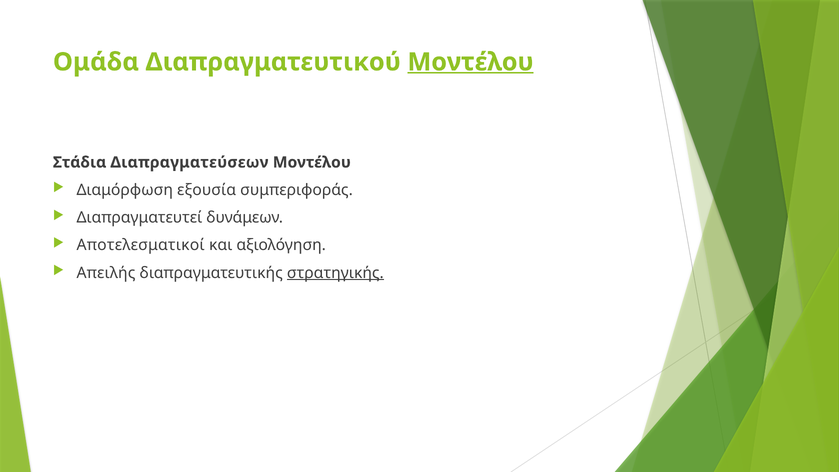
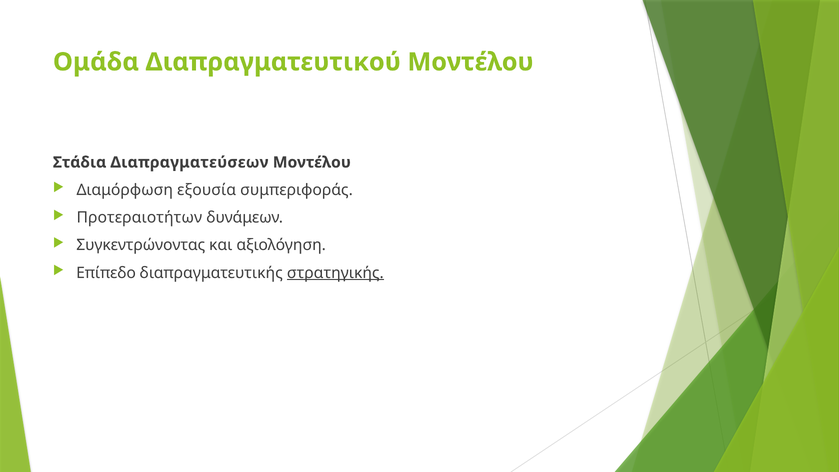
Μοντέλου at (471, 62) underline: present -> none
Διαπραγματευτεί: Διαπραγματευτεί -> Προτεραιοτήτων
Αποτελεσματικοί: Αποτελεσματικοί -> Συγκεντρώνοντας
Απειλής: Απειλής -> Επίπεδο
